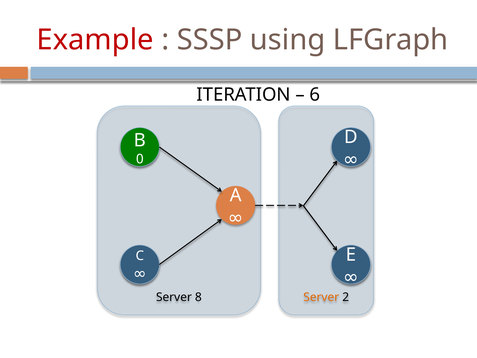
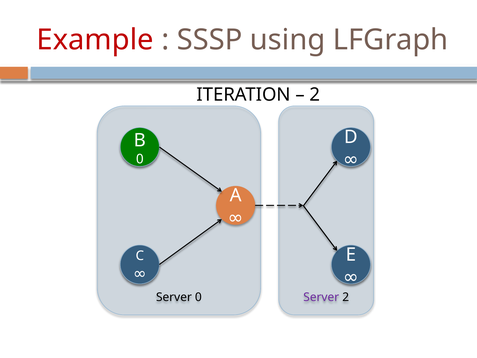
6 at (315, 95): 6 -> 2
Server 8: 8 -> 0
Server at (321, 297) colour: orange -> purple
